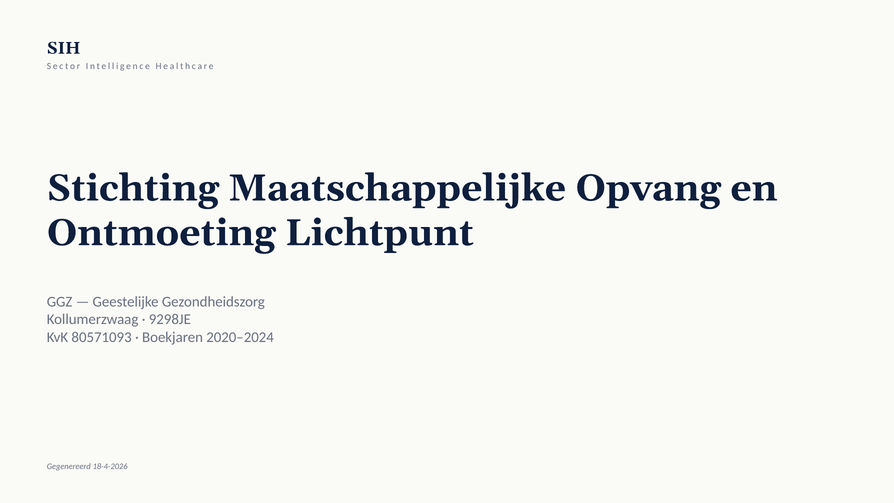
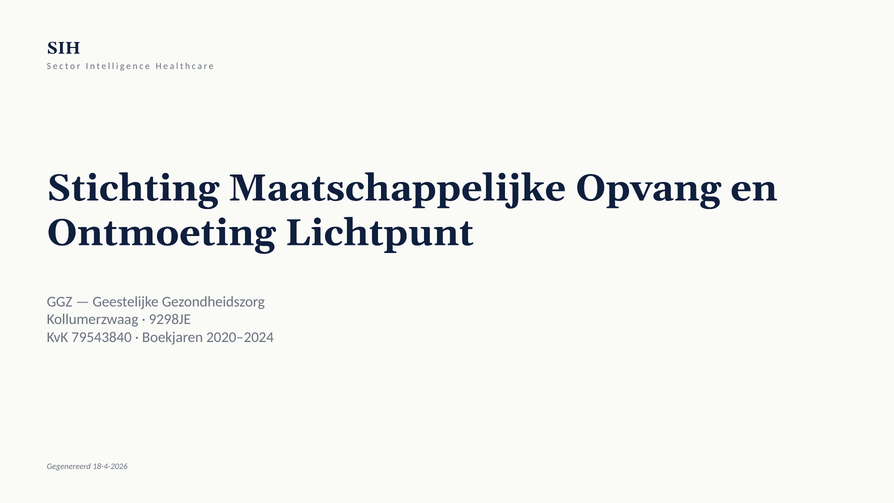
80571093: 80571093 -> 79543840
